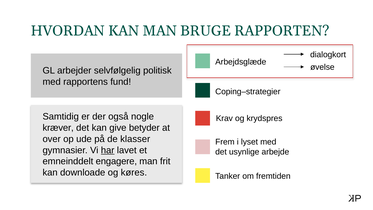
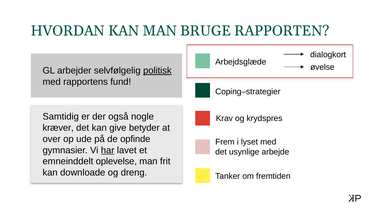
politisk underline: none -> present
klasser: klasser -> opfinde
engagere: engagere -> oplevelse
køres: køres -> dreng
